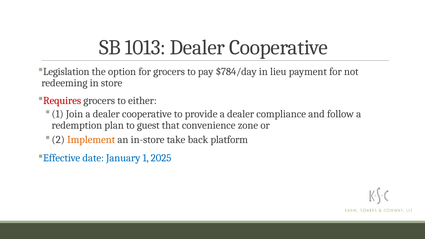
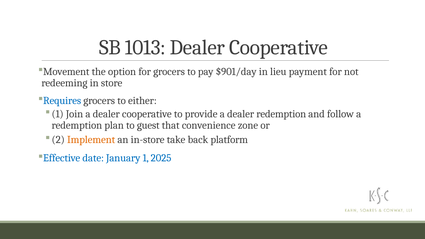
Legislation: Legislation -> Movement
$784/day: $784/day -> $901/day
Requires colour: red -> blue
dealer compliance: compliance -> redemption
